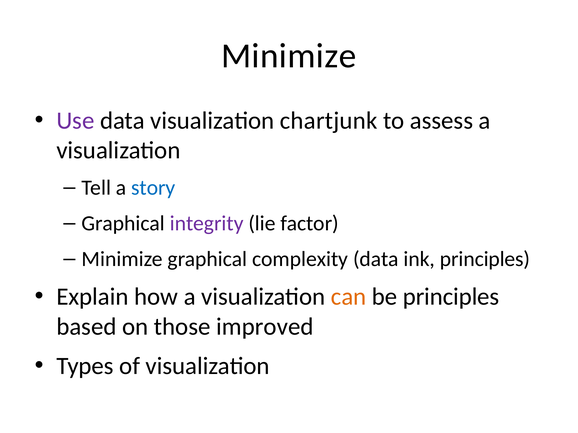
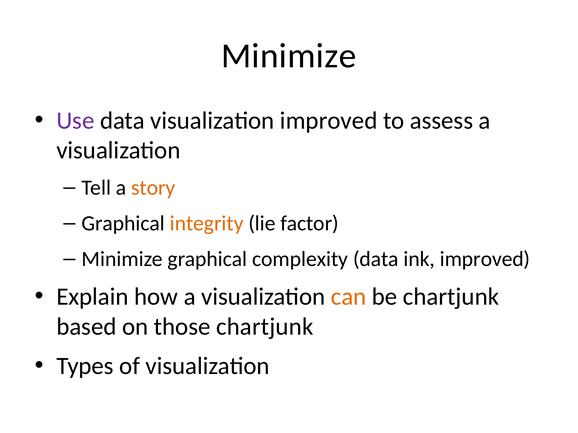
visualization chartjunk: chartjunk -> improved
story colour: blue -> orange
integrity colour: purple -> orange
ink principles: principles -> improved
be principles: principles -> chartjunk
those improved: improved -> chartjunk
